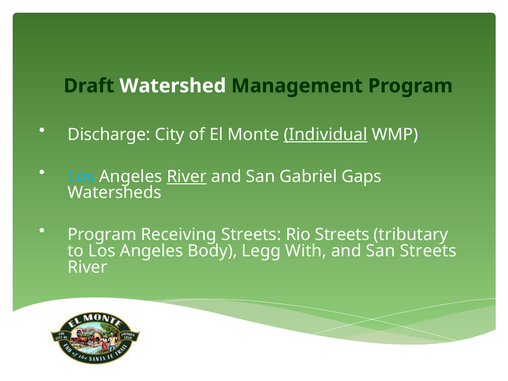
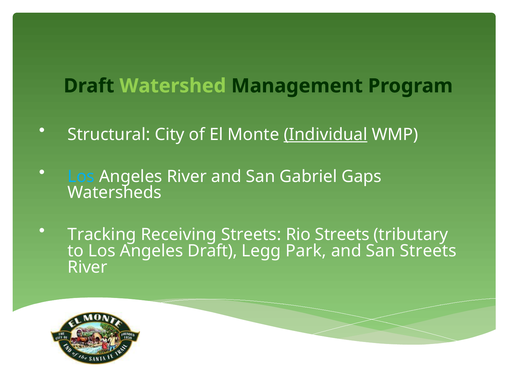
Watershed colour: white -> light green
Discharge: Discharge -> Structural
River at (187, 176) underline: present -> none
Program at (102, 235): Program -> Tracking
Angeles Body: Body -> Draft
With: With -> Park
